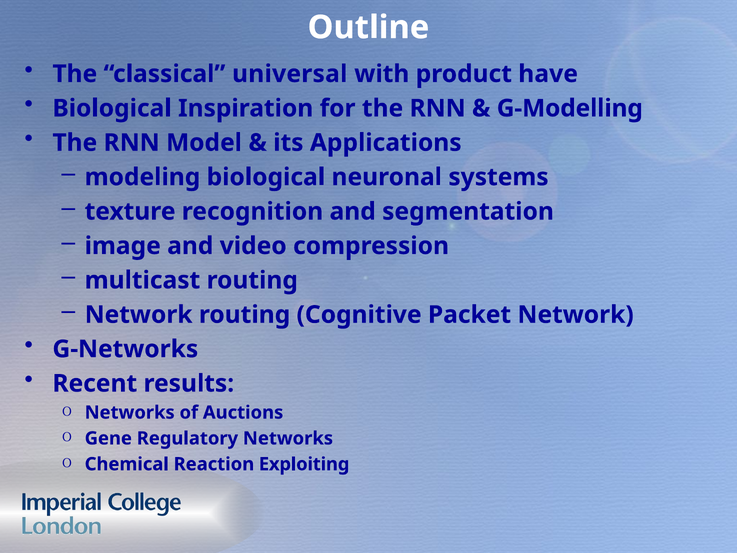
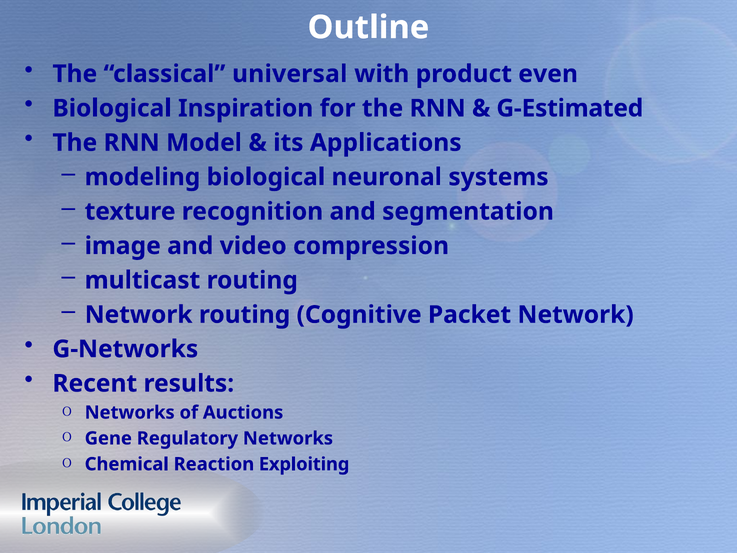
have: have -> even
G-Modelling: G-Modelling -> G-Estimated
